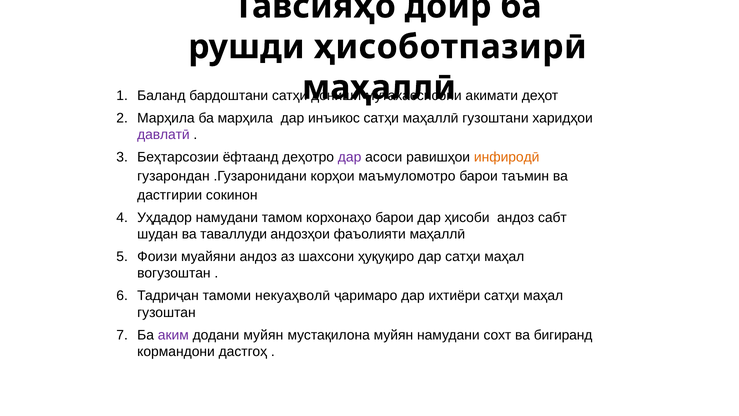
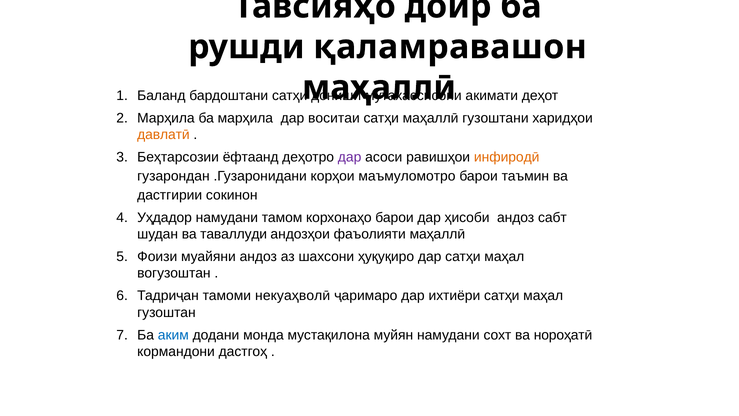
ҳисоботпазирӣ: ҳисоботпазирӣ -> қаламравашон
инъикос: инъикос -> воситаи
давлатӣ colour: purple -> orange
аким colour: purple -> blue
додани муйян: муйян -> монда
бигиранд: бигиранд -> нороҳатӣ
